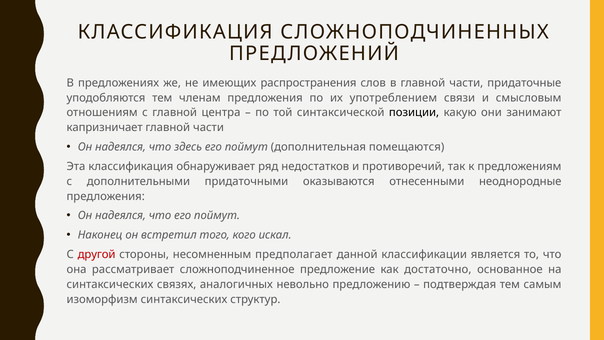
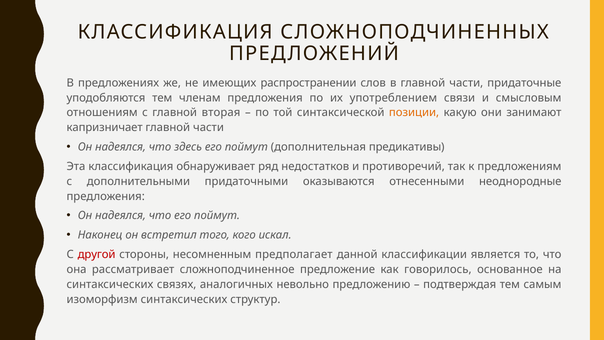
распространения: распространения -> распространении
центра: центра -> вторая
позиции colour: black -> orange
помещаются: помещаются -> предикативы
достаточно: достаточно -> говорилось
